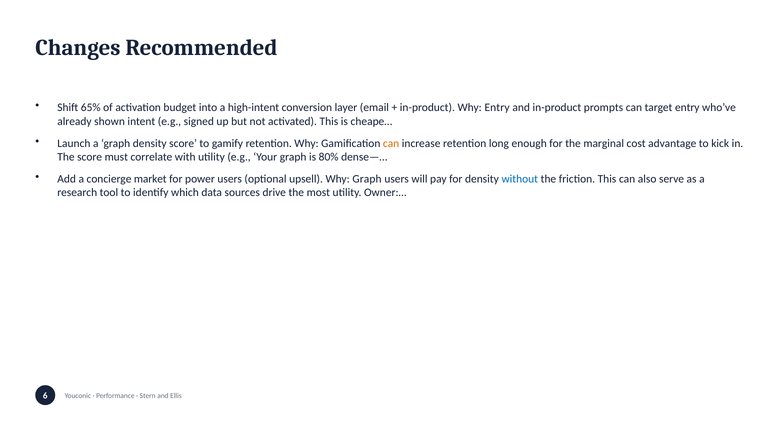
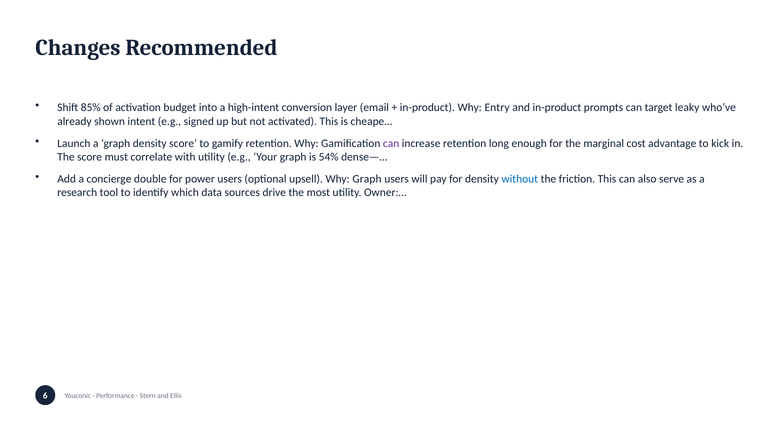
65%: 65% -> 85%
target entry: entry -> leaky
can at (391, 143) colour: orange -> purple
80%: 80% -> 54%
market: market -> double
